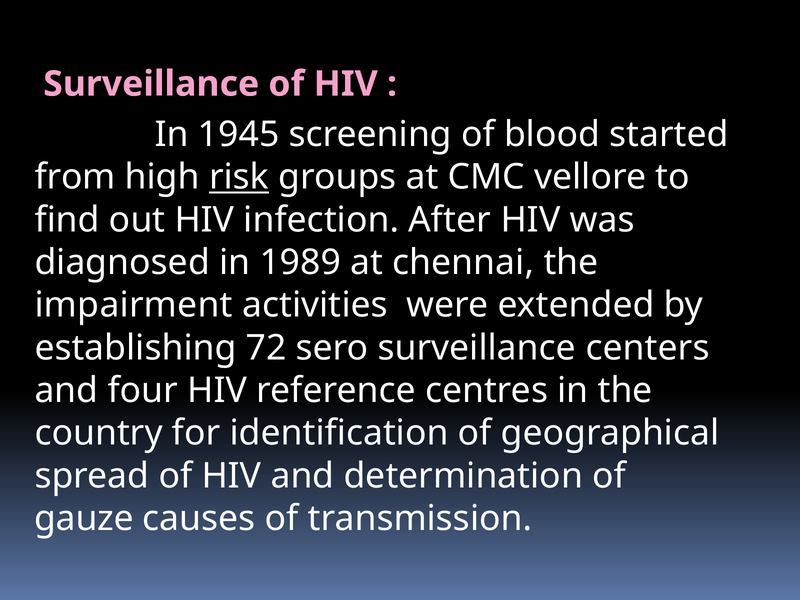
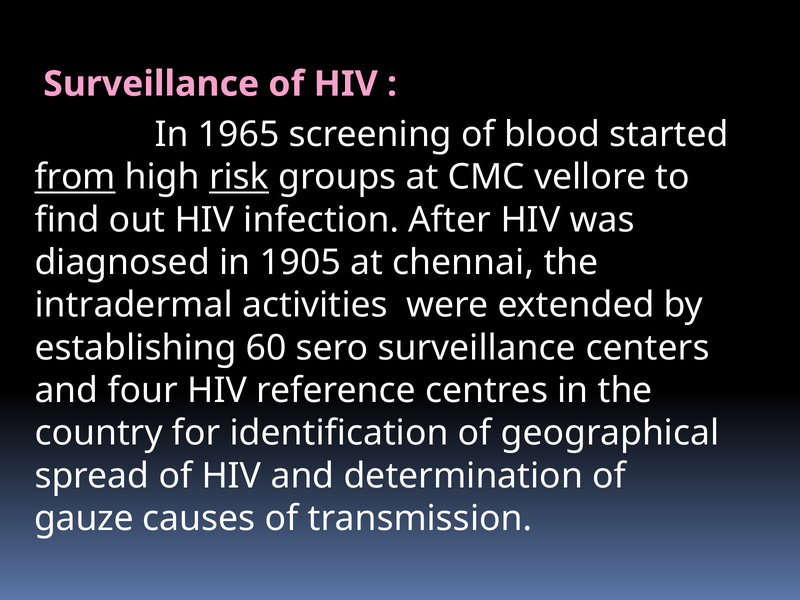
1945: 1945 -> 1965
from underline: none -> present
1989: 1989 -> 1905
impairment: impairment -> intradermal
72: 72 -> 60
